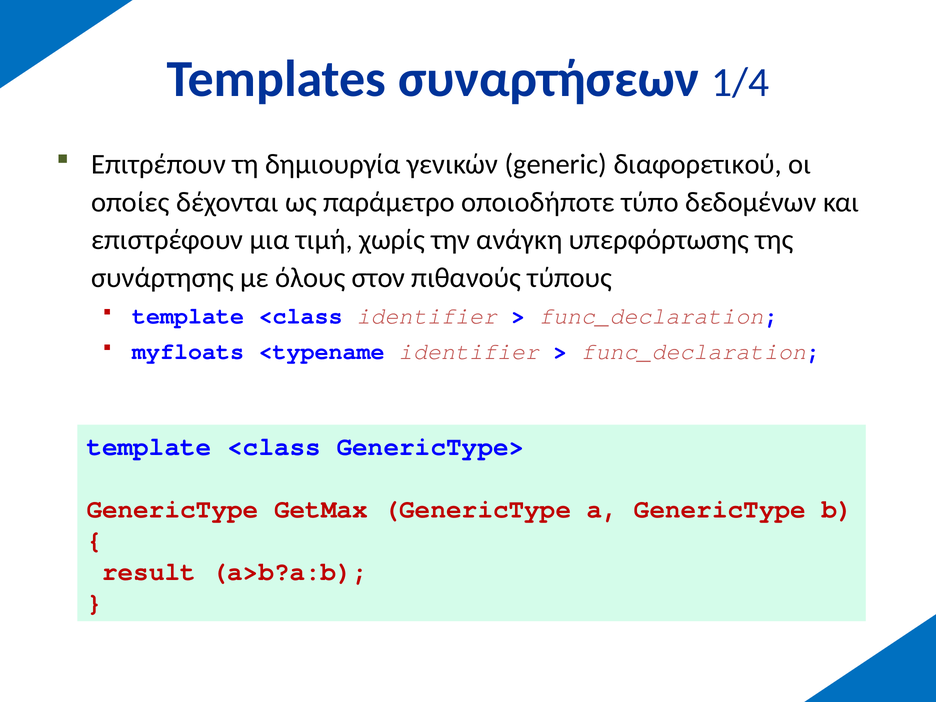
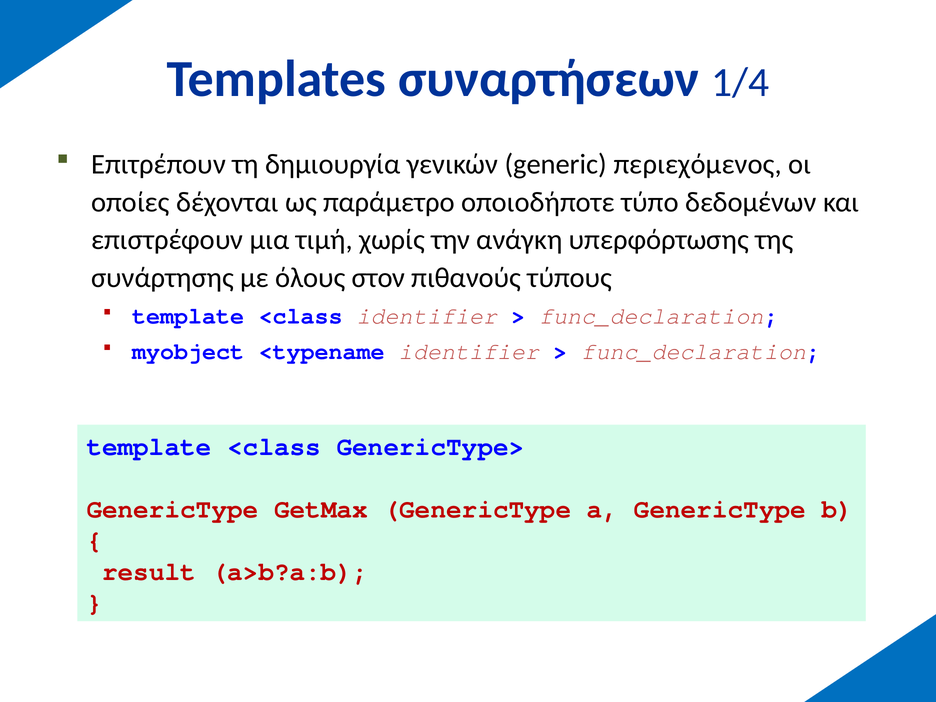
διαφορετικού: διαφορετικού -> περιεχόμενος
myfloats: myfloats -> myobject
